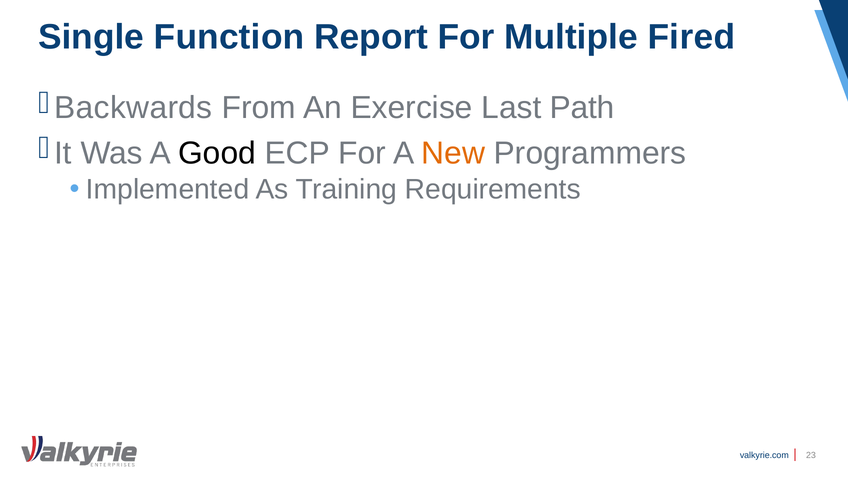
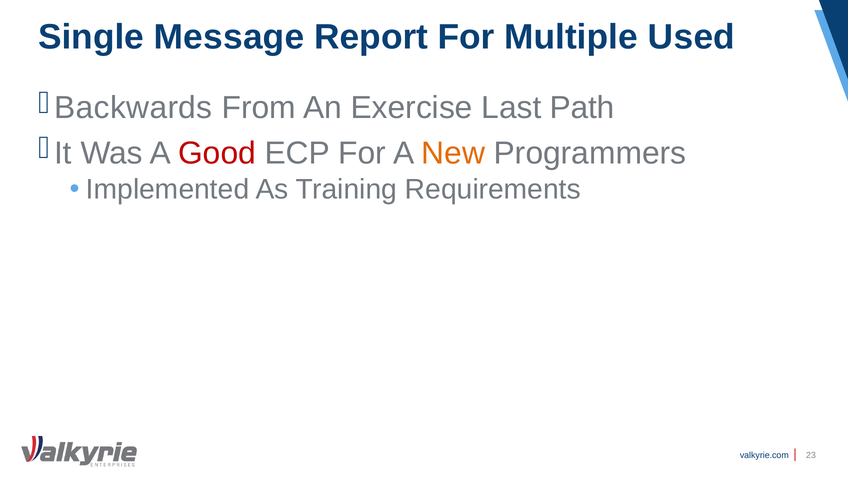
Function: Function -> Message
Fired: Fired -> Used
Good colour: black -> red
